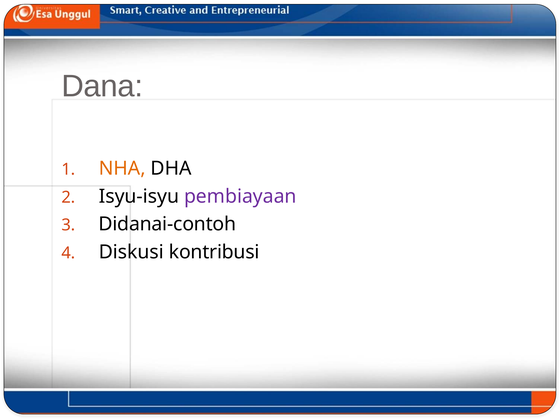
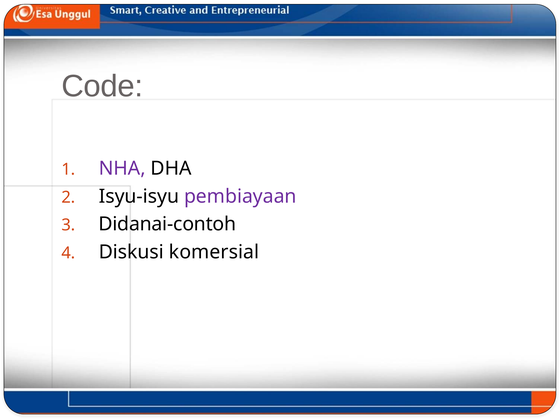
Dana: Dana -> Code
NHA colour: orange -> purple
kontribusi: kontribusi -> komersial
